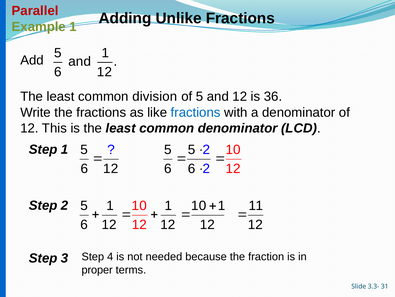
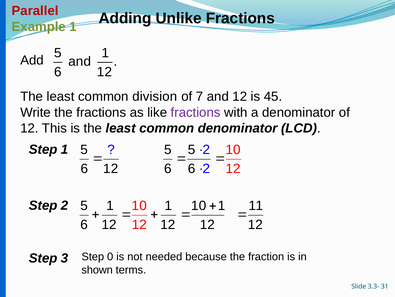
of 5: 5 -> 7
36: 36 -> 45
fractions at (196, 112) colour: blue -> purple
4: 4 -> 0
proper: proper -> shown
